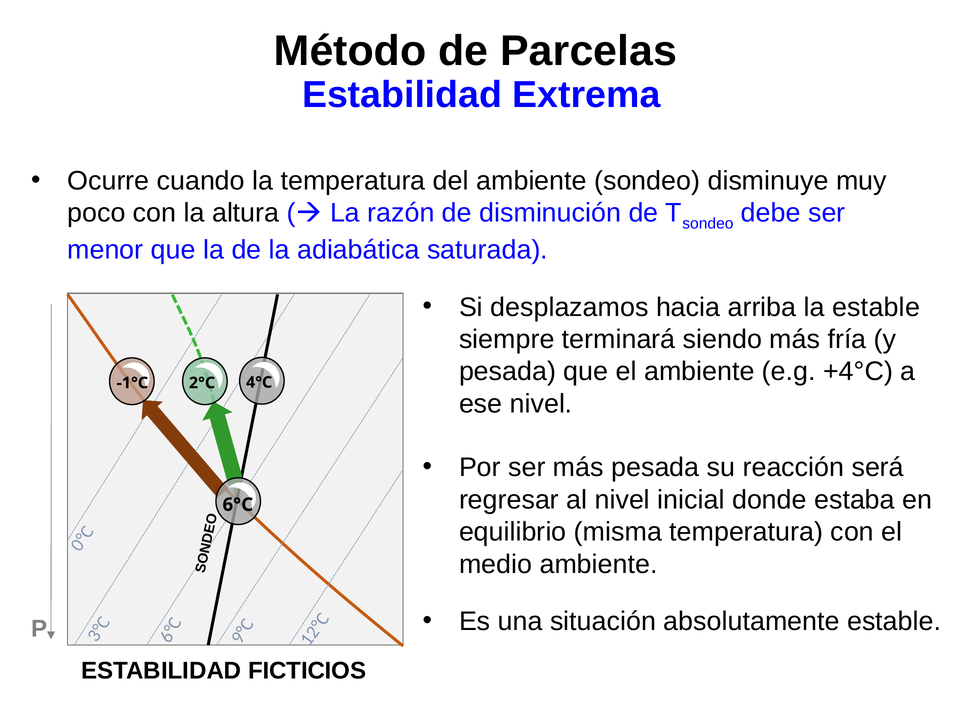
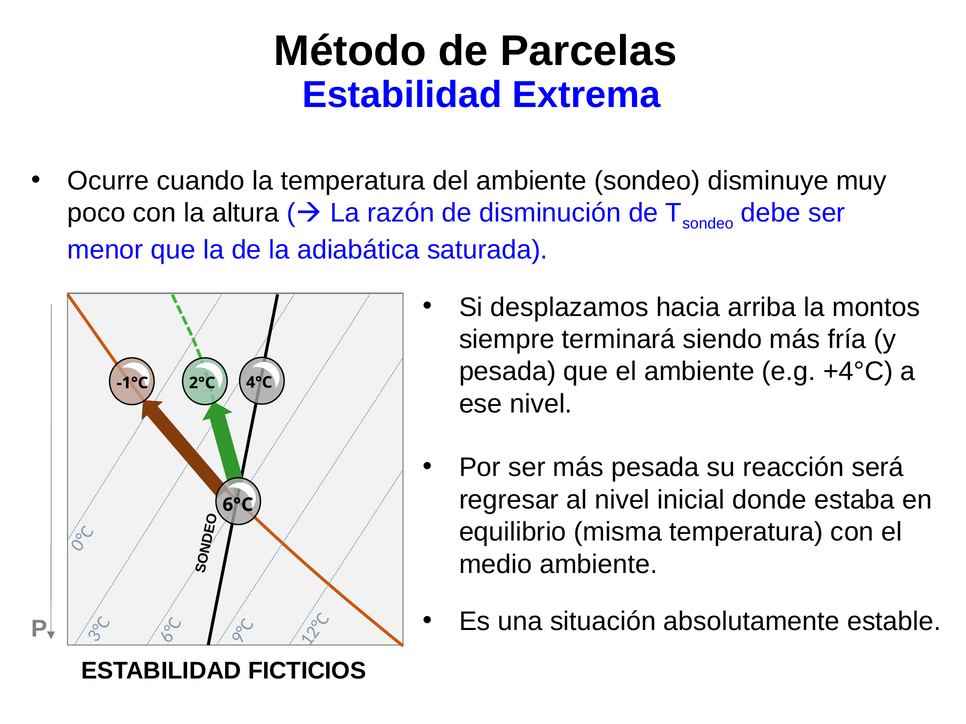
la estable: estable -> montos
